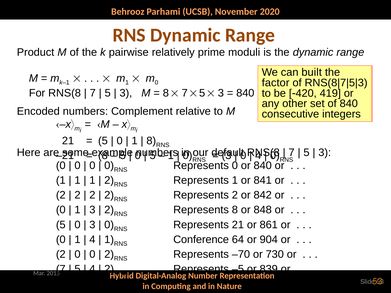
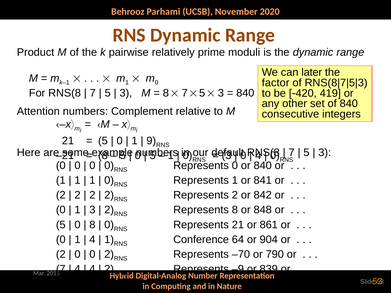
built: built -> later
Encoded: Encoded -> Attention
8 at (151, 141): 8 -> 9
2 at (109, 180): 2 -> 0
3 at (92, 225): 3 -> 8
730: 730 -> 790
5 at (77, 269): 5 -> 4
–5: –5 -> –9
